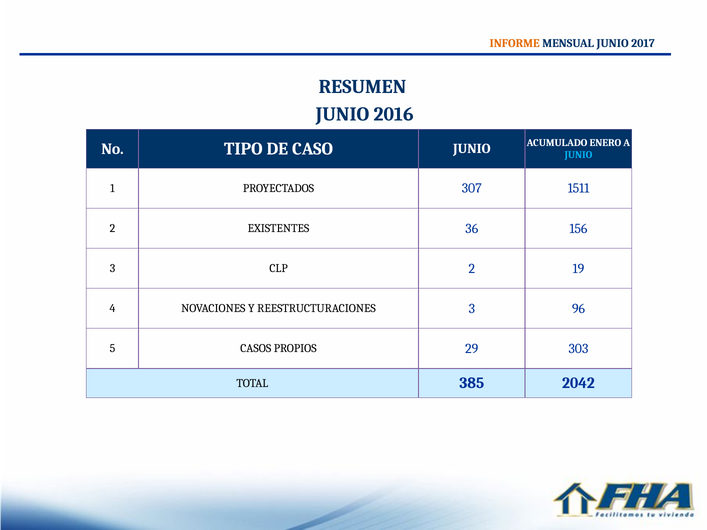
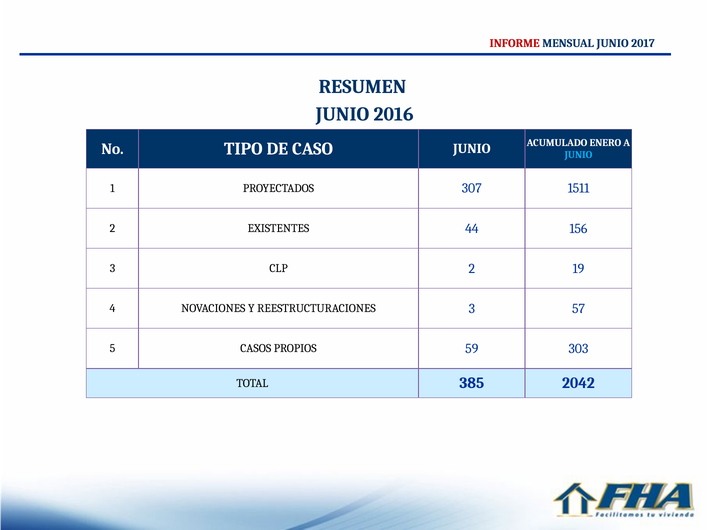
INFORME colour: orange -> red
36: 36 -> 44
96: 96 -> 57
29: 29 -> 59
